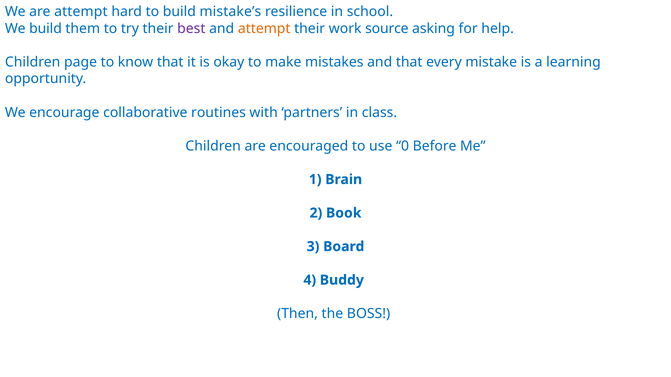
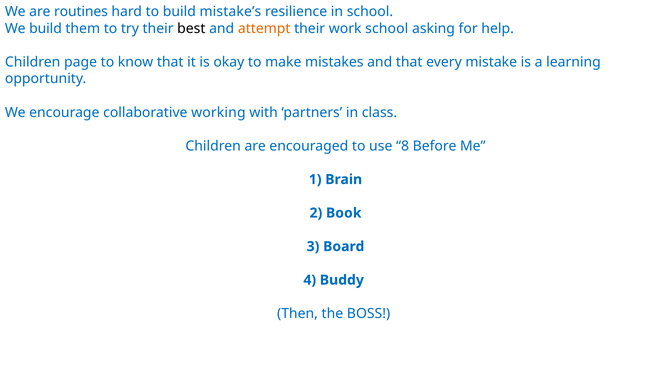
are attempt: attempt -> routines
best colour: purple -> black
work source: source -> school
routines: routines -> working
0: 0 -> 8
